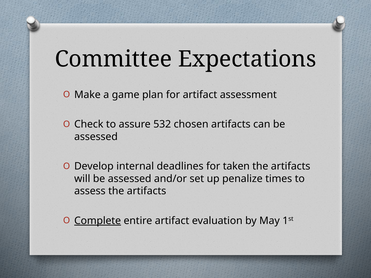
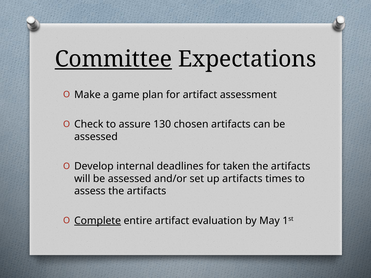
Committee underline: none -> present
532: 532 -> 130
up penalize: penalize -> artifacts
